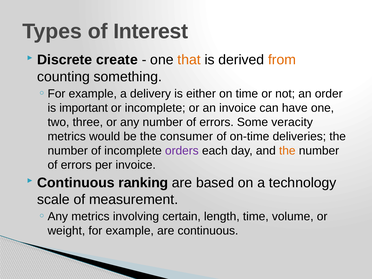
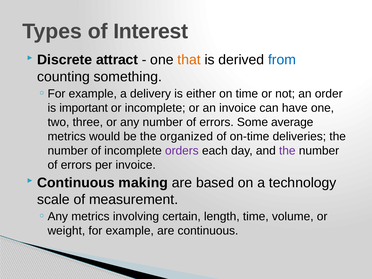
create: create -> attract
from colour: orange -> blue
veracity: veracity -> average
consumer: consumer -> organized
the at (287, 151) colour: orange -> purple
ranking: ranking -> making
